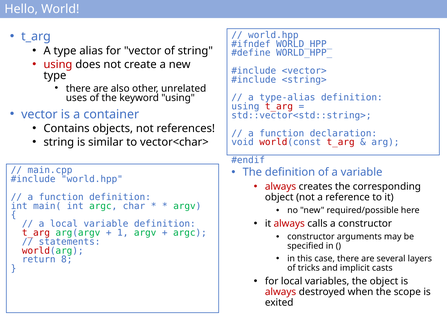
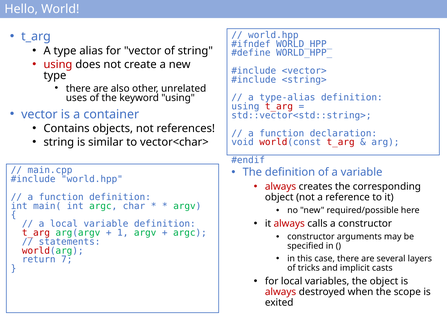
8: 8 -> 7
